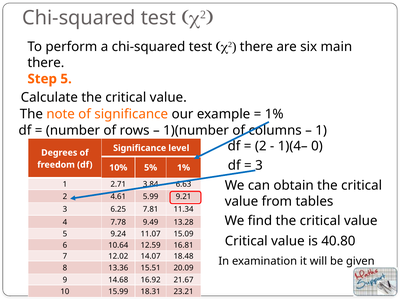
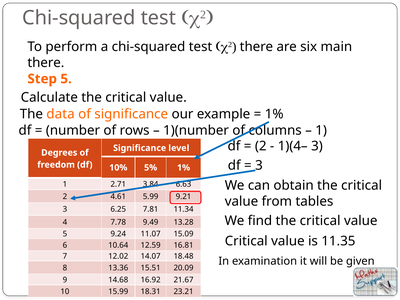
note: note -> data
1)(4– 0: 0 -> 3
40.80: 40.80 -> 11.35
